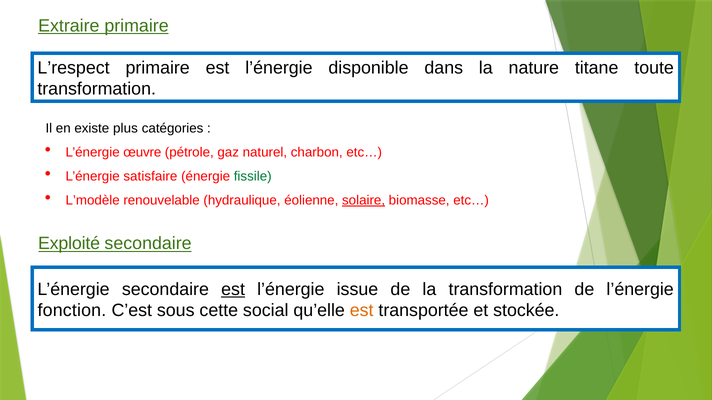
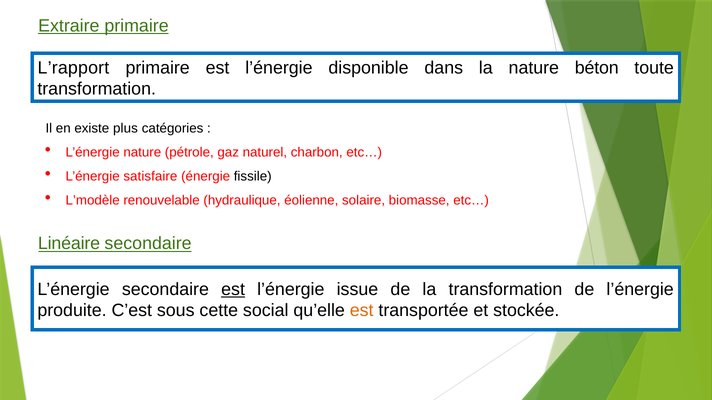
L’respect: L’respect -> L’rapport
titane: titane -> béton
L’énergie œuvre: œuvre -> nature
fissile colour: green -> black
solaire underline: present -> none
Exploité: Exploité -> Linéaire
fonction: fonction -> produite
